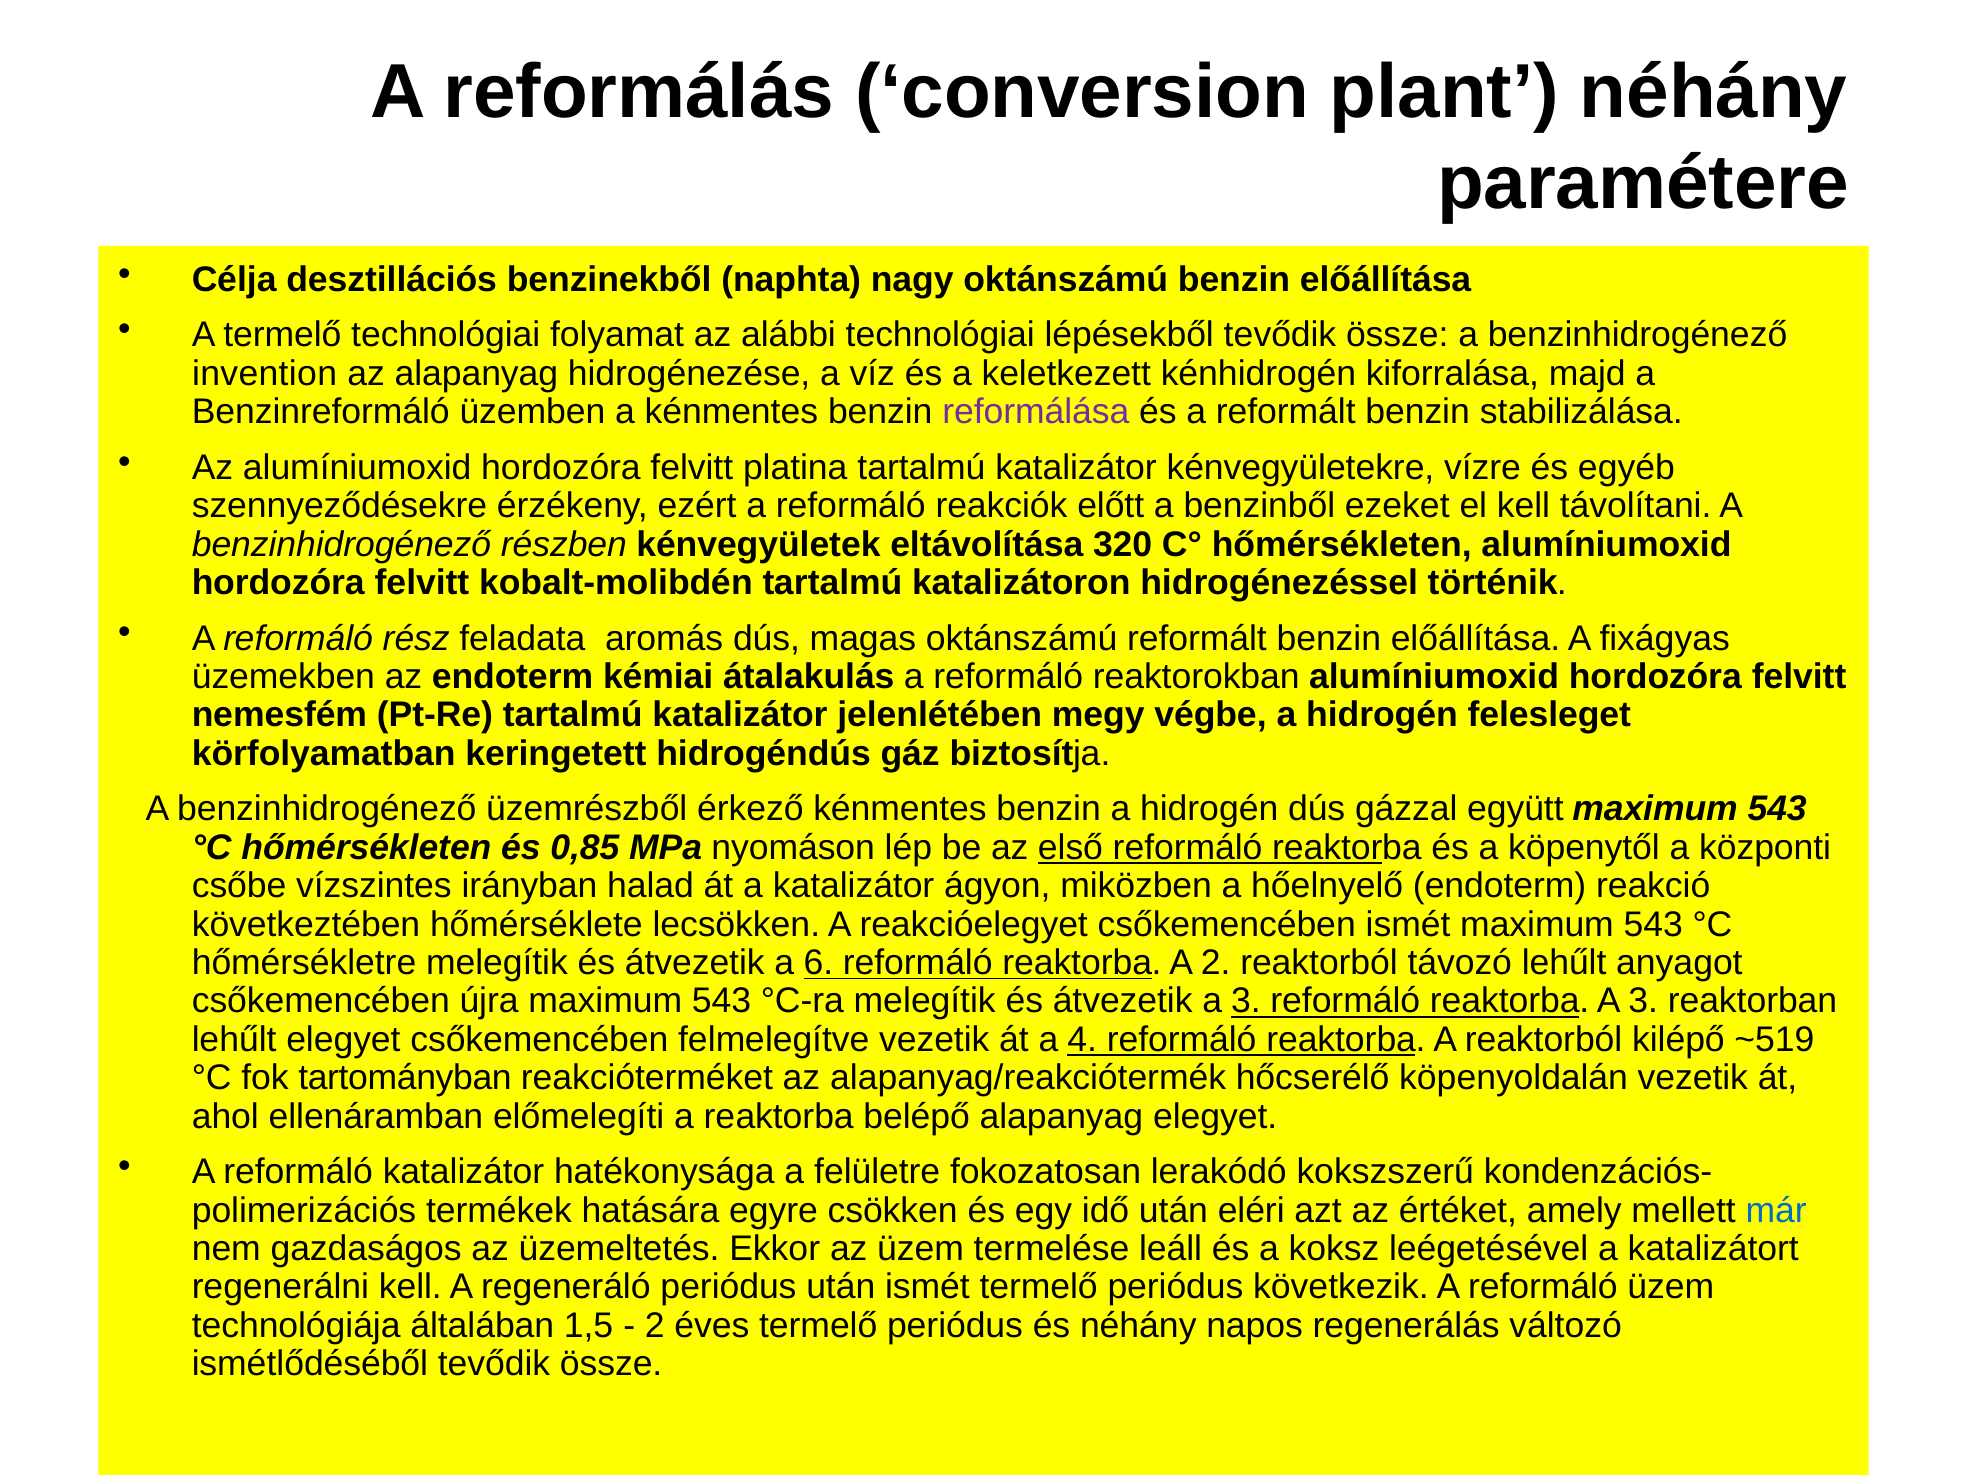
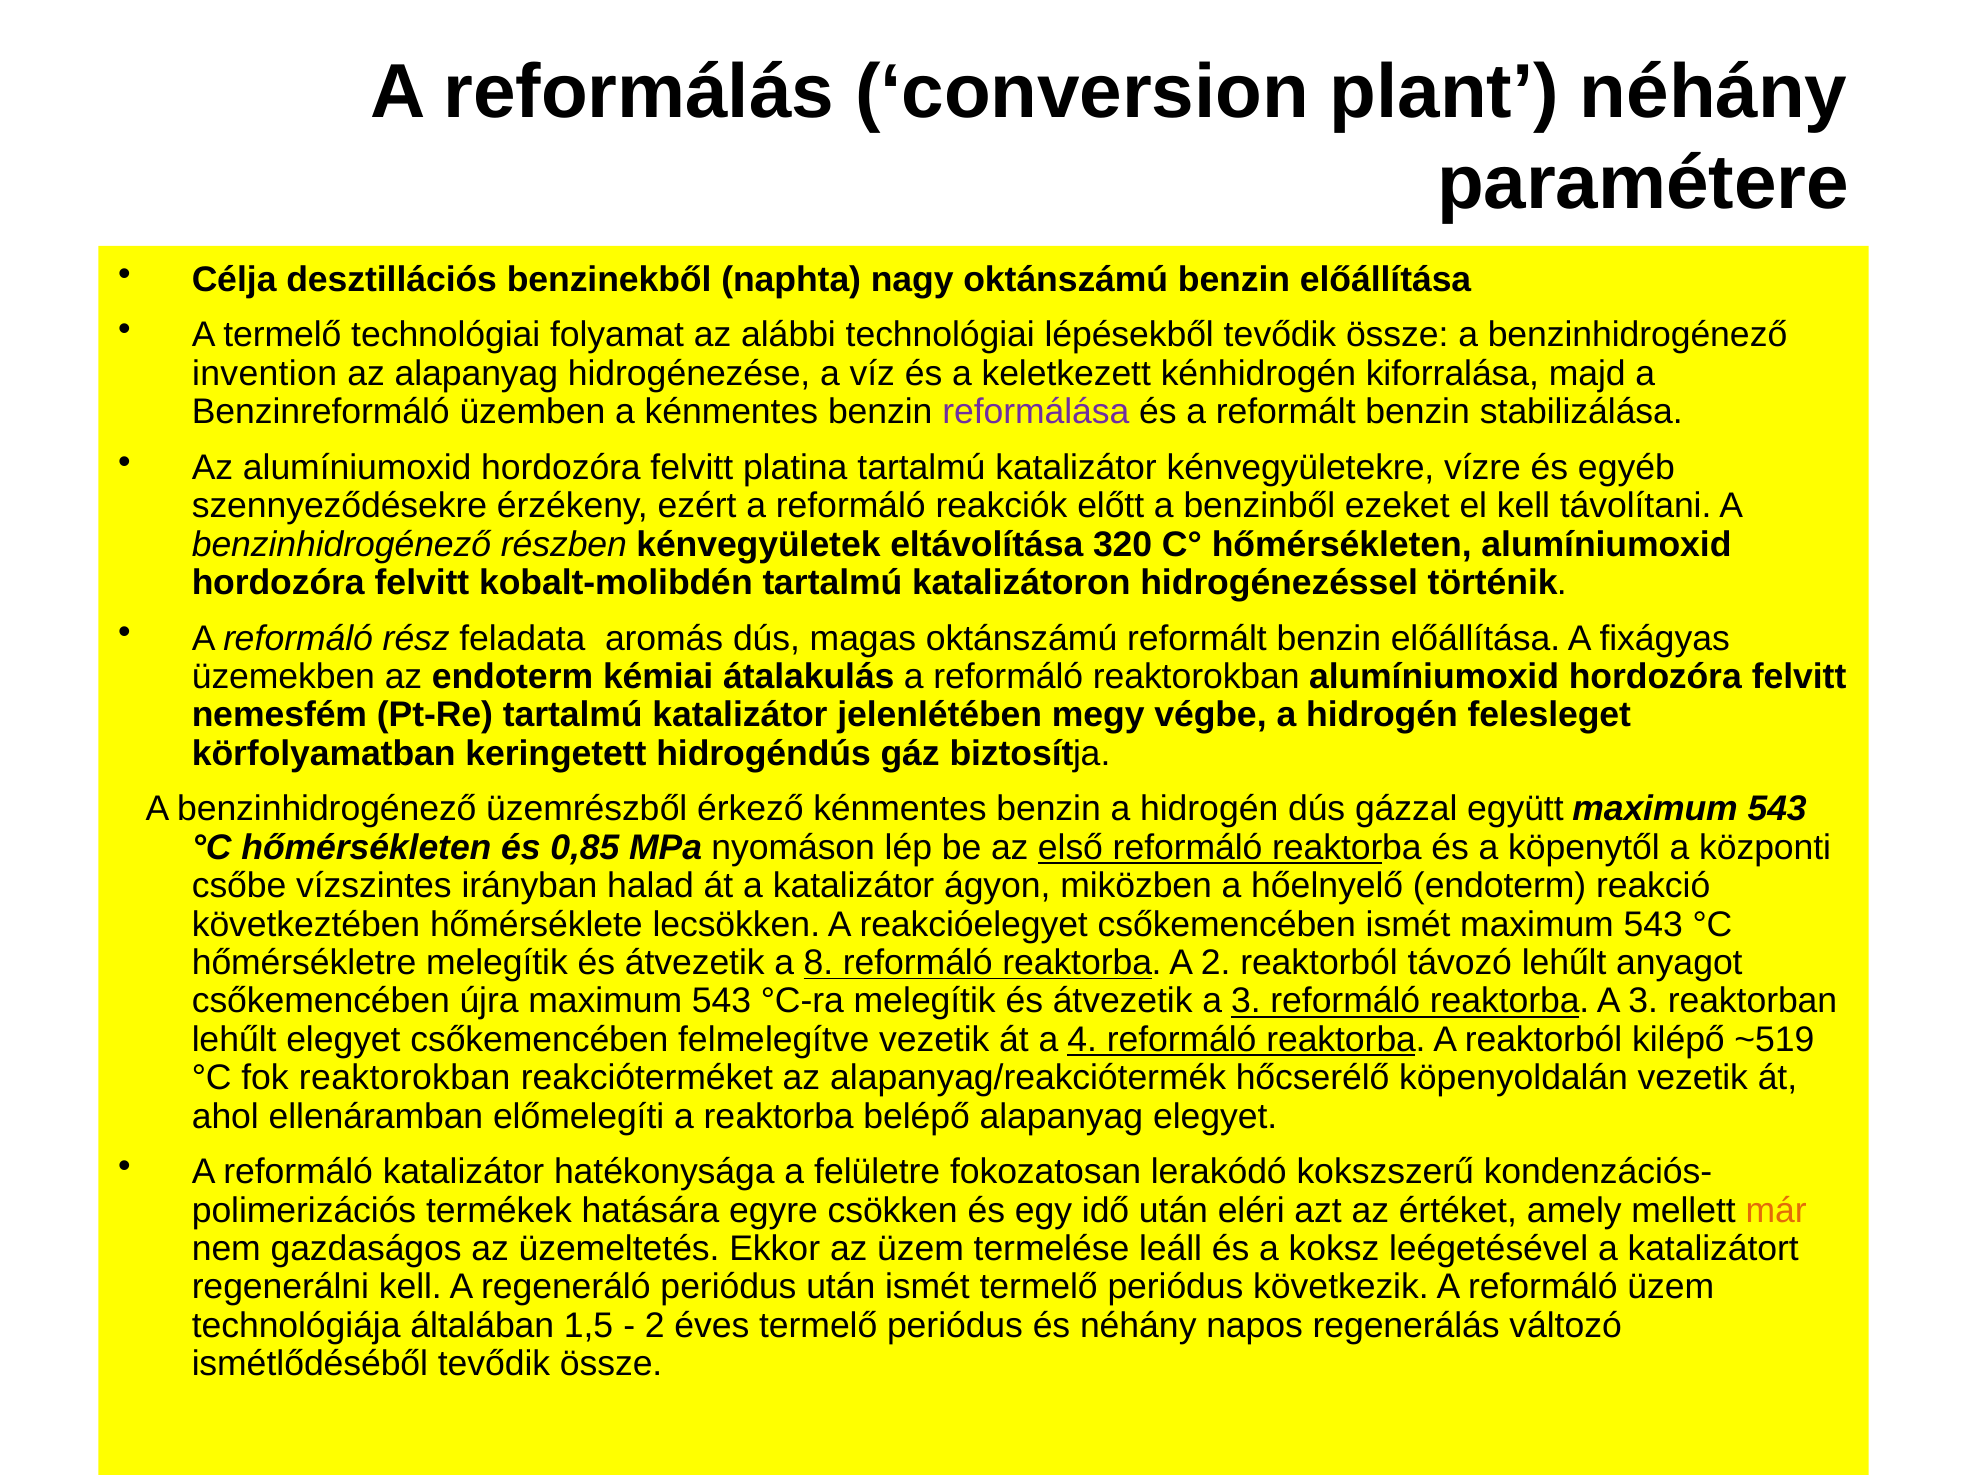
6: 6 -> 8
fok tartományban: tartományban -> reaktorokban
már colour: blue -> orange
